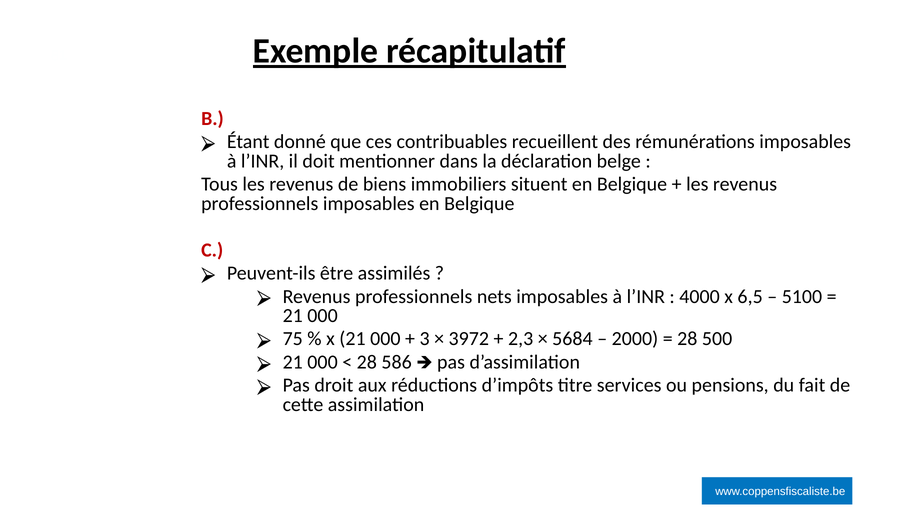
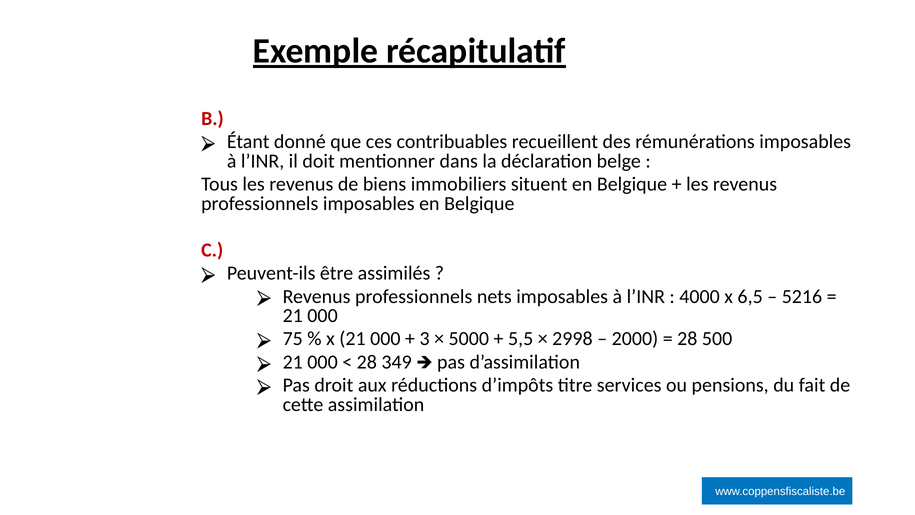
5100: 5100 -> 5216
3972: 3972 -> 5000
2,3: 2,3 -> 5,5
5684: 5684 -> 2998
586: 586 -> 349
